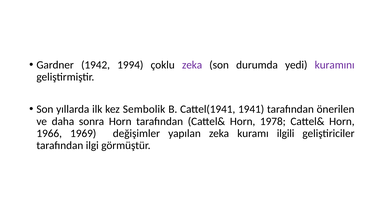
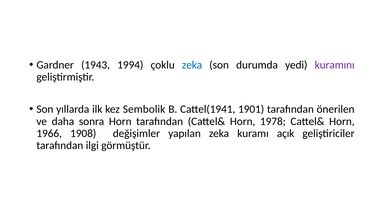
1942: 1942 -> 1943
zeka at (192, 65) colour: purple -> blue
1941: 1941 -> 1901
1969: 1969 -> 1908
ilgili: ilgili -> açık
